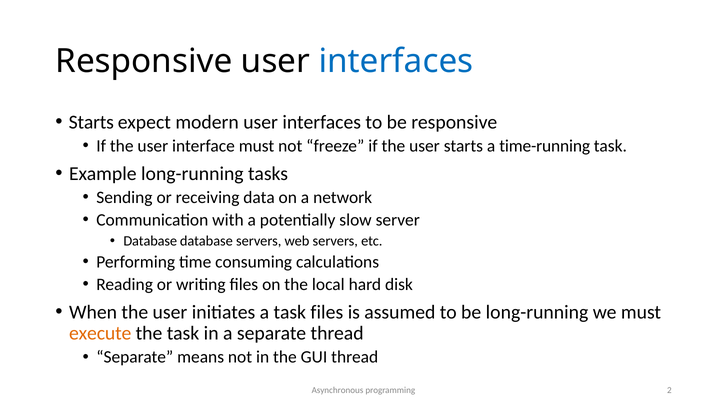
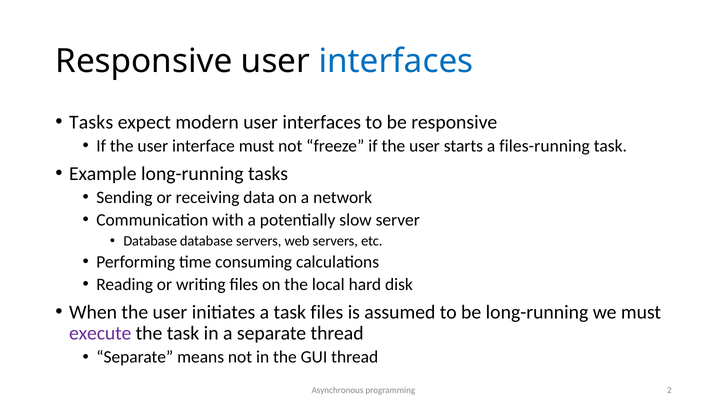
Starts at (91, 122): Starts -> Tasks
time-running: time-running -> files-running
execute colour: orange -> purple
